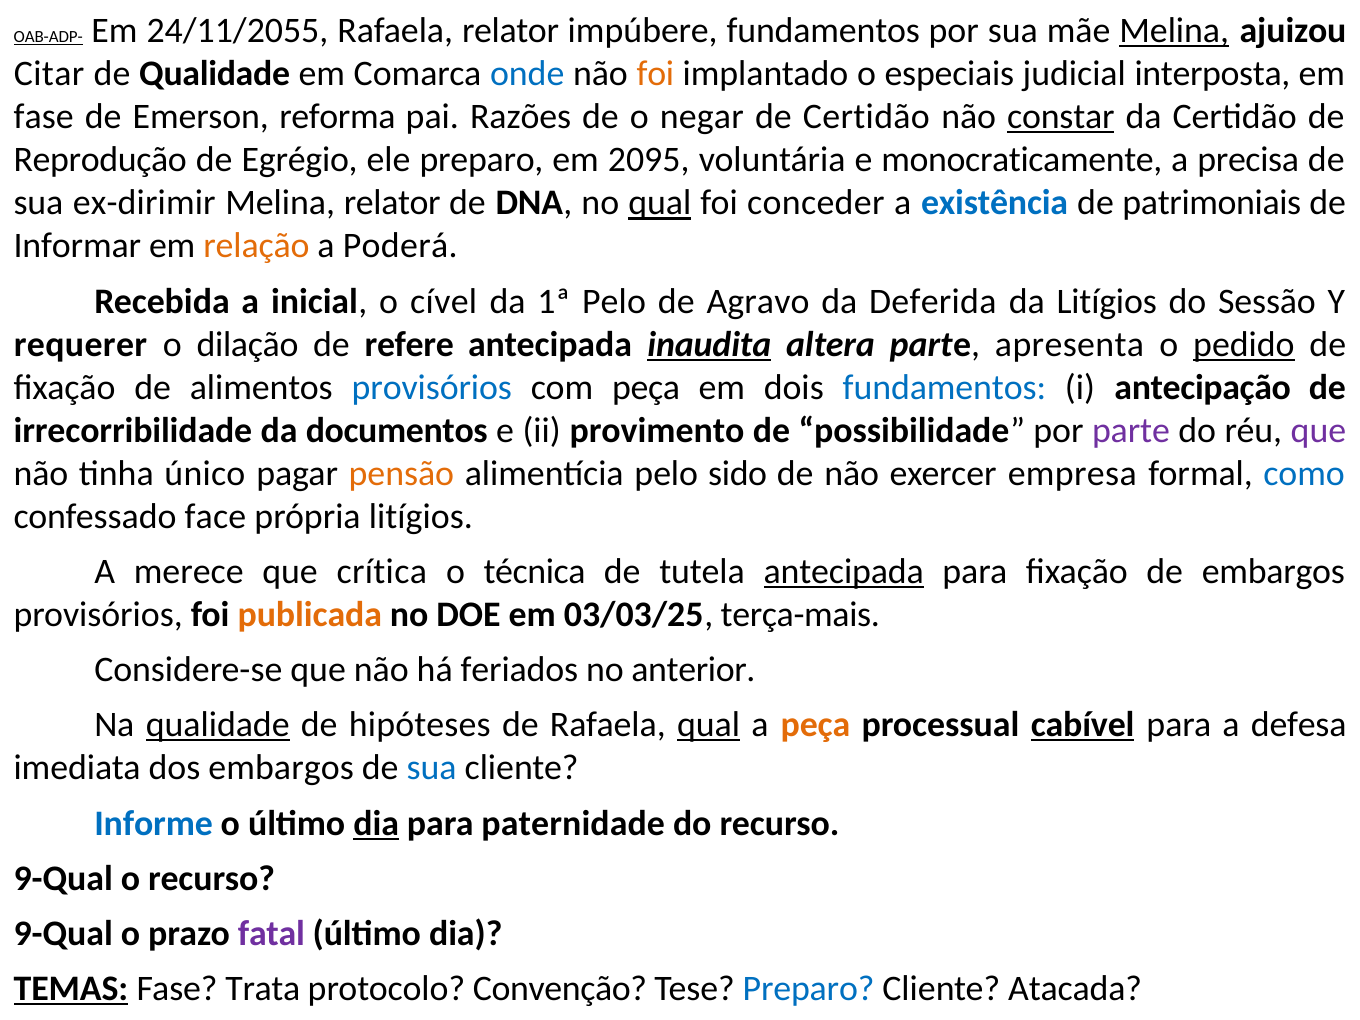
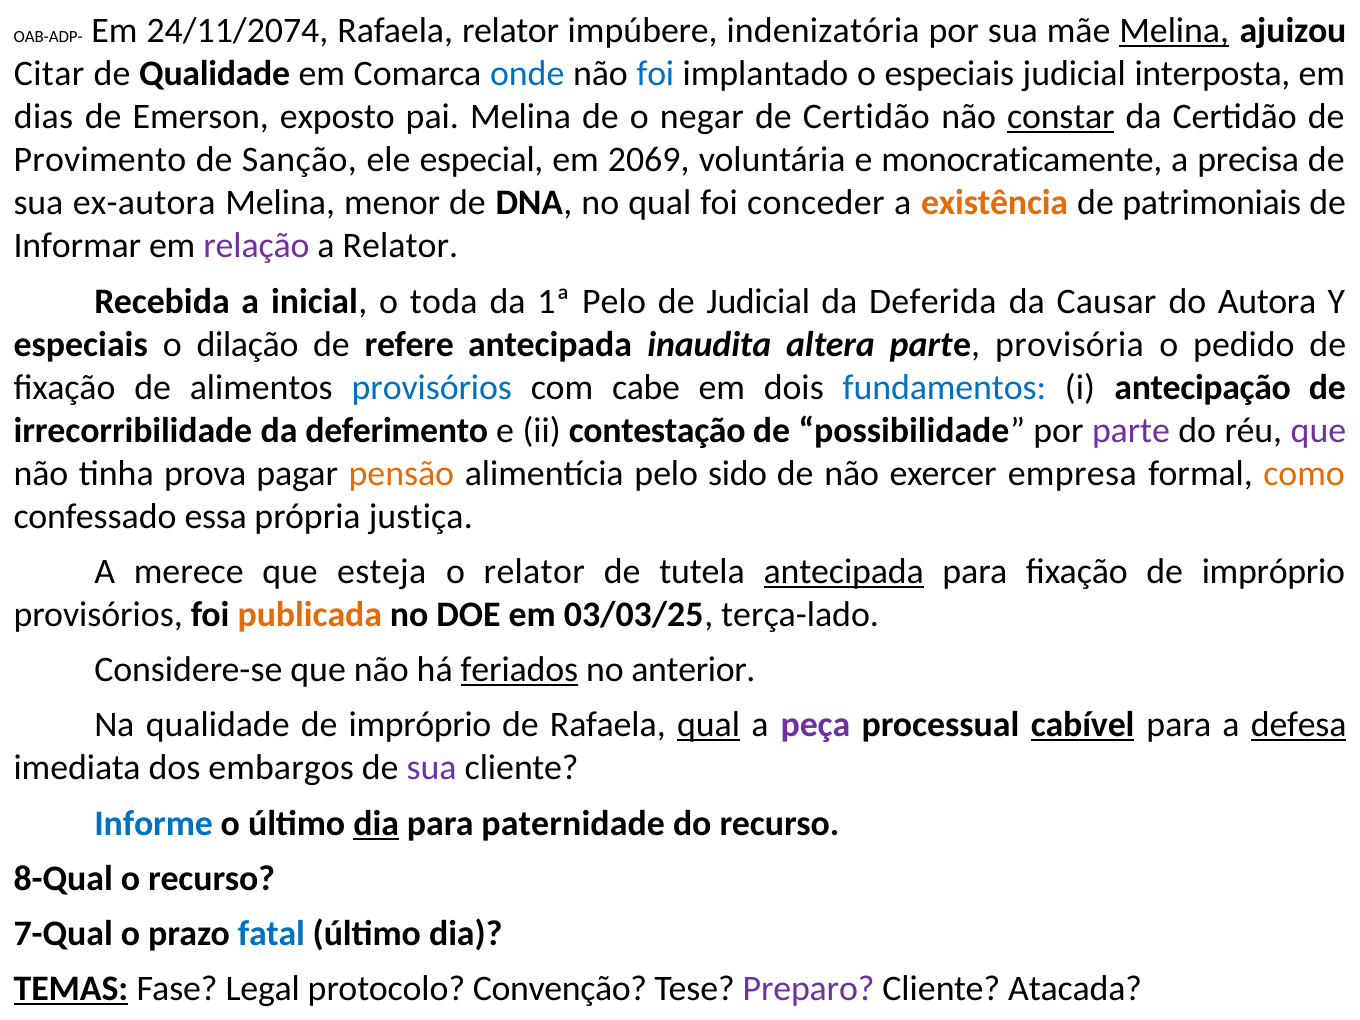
OAB-ADP- underline: present -> none
24/11/2055: 24/11/2055 -> 24/11/2074
impúbere fundamentos: fundamentos -> indenizatória
foi at (655, 74) colour: orange -> blue
fase at (44, 117): fase -> dias
reforma: reforma -> exposto
pai Razões: Razões -> Melina
Reprodução: Reprodução -> Provimento
Egrégio: Egrégio -> Sanção
ele preparo: preparo -> especial
2095: 2095 -> 2069
ex-dirimir: ex-dirimir -> ex-autora
Melina relator: relator -> menor
qual at (660, 203) underline: present -> none
existência colour: blue -> orange
relação colour: orange -> purple
a Poderá: Poderá -> Relator
cível: cível -> toda
de Agravo: Agravo -> Judicial
da Litígios: Litígios -> Causar
Sessão: Sessão -> Autora
requerer at (81, 344): requerer -> especiais
inaudita underline: present -> none
apresenta: apresenta -> provisória
pedido underline: present -> none
com peça: peça -> cabe
documentos: documentos -> deferimento
provimento: provimento -> contestação
único: único -> prova
como colour: blue -> orange
face: face -> essa
própria litígios: litígios -> justiça
crítica: crítica -> esteja
o técnica: técnica -> relator
fixação de embargos: embargos -> impróprio
terça-mais: terça-mais -> terça-lado
feriados underline: none -> present
qualidade at (218, 725) underline: present -> none
hipóteses at (420, 725): hipóteses -> impróprio
peça at (815, 725) colour: orange -> purple
defesa underline: none -> present
sua at (432, 768) colour: blue -> purple
9-Qual at (63, 878): 9-Qual -> 8-Qual
9-Qual at (63, 933): 9-Qual -> 7-Qual
fatal colour: purple -> blue
Trata: Trata -> Legal
Preparo at (809, 989) colour: blue -> purple
